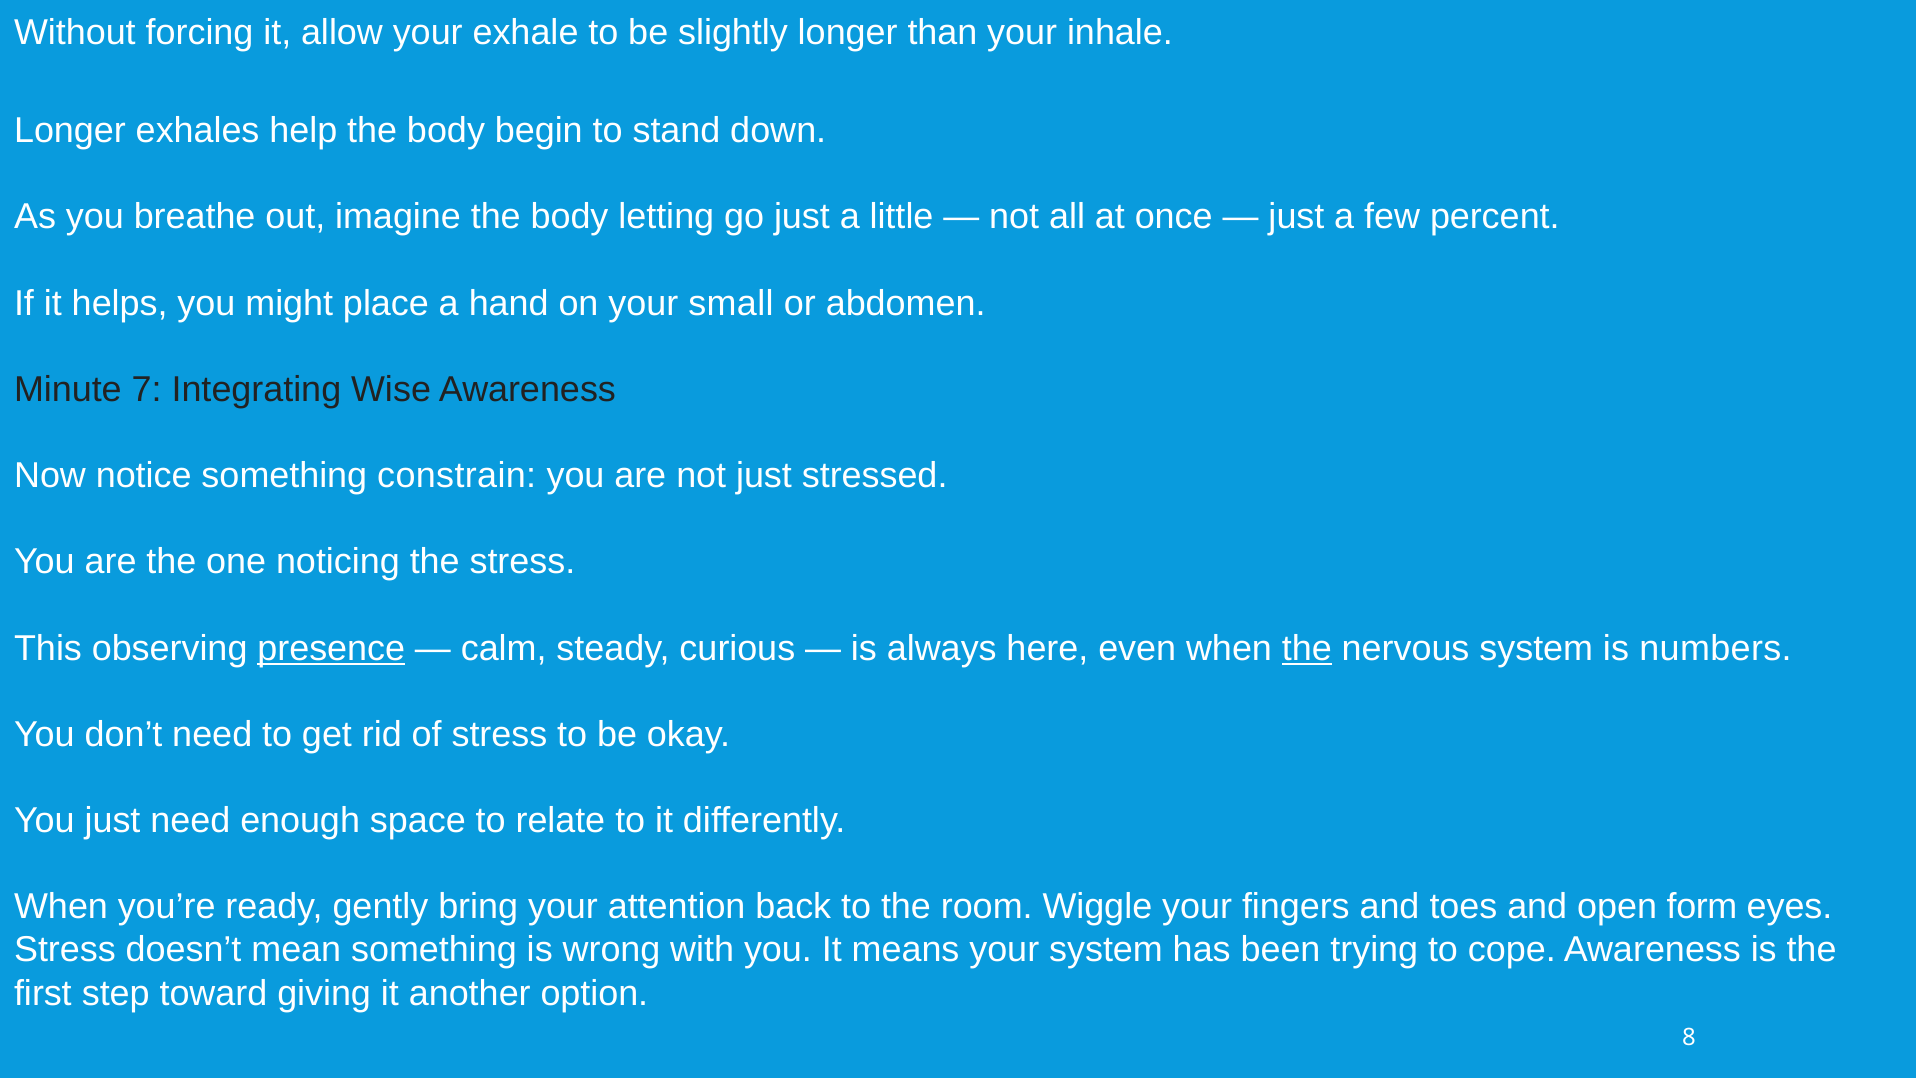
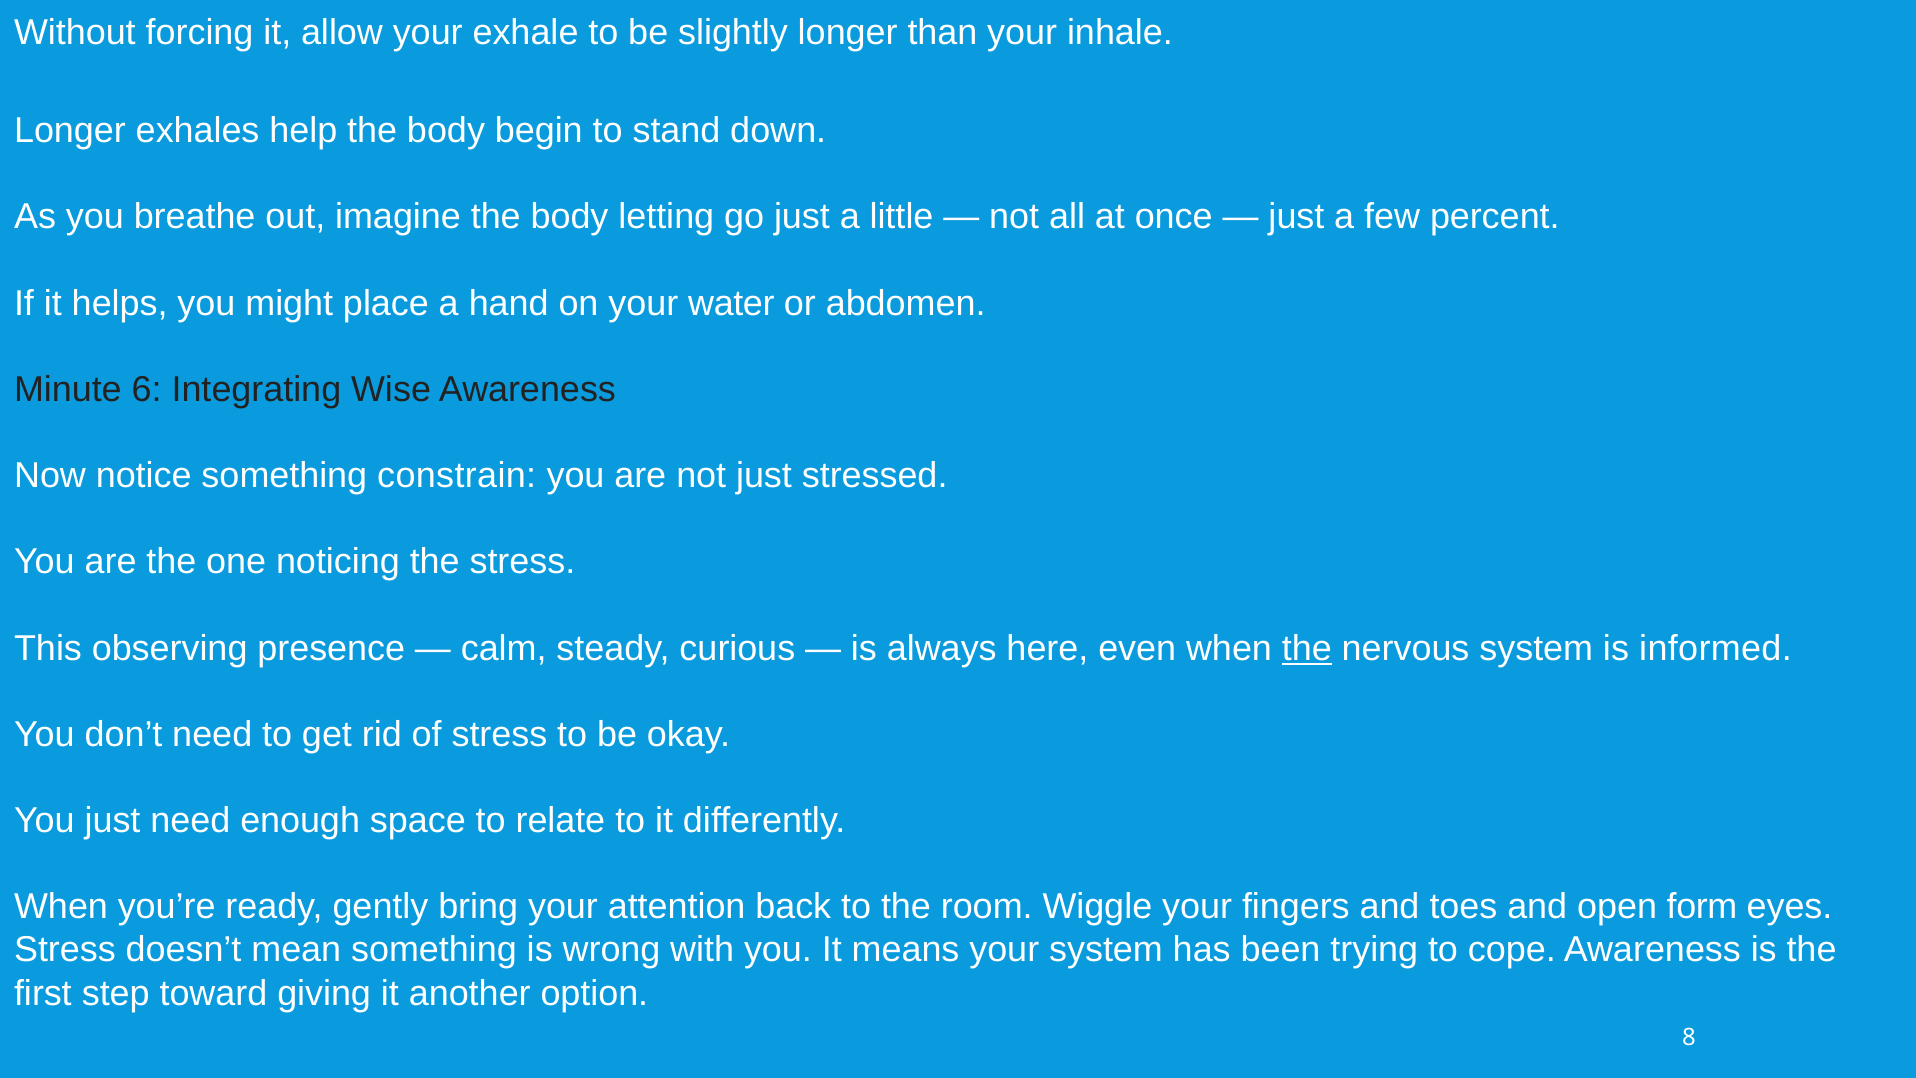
small: small -> water
7: 7 -> 6
presence underline: present -> none
numbers: numbers -> informed
